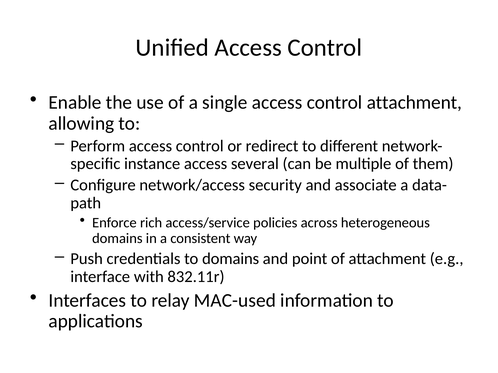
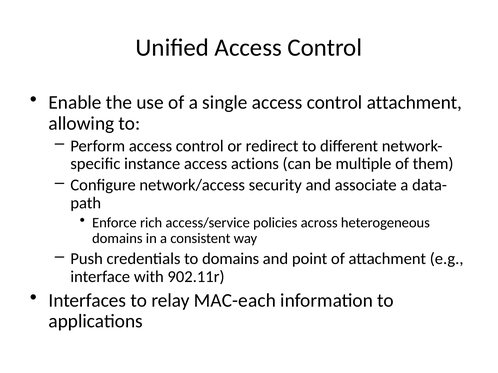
several: several -> actions
832.11r: 832.11r -> 902.11r
MAC-used: MAC-used -> MAC-each
